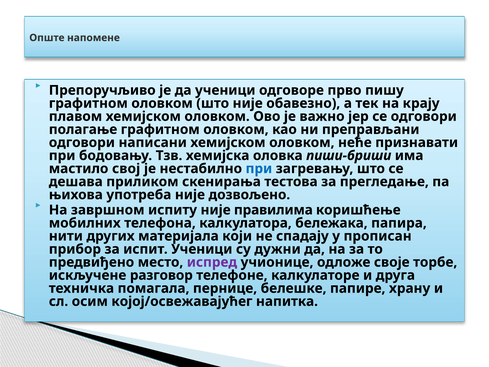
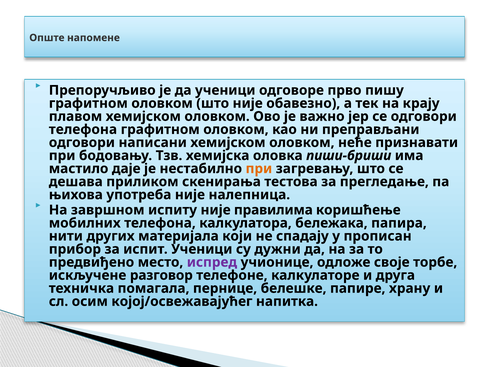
полагање at (83, 129): полагање -> телефона
свој: свој -> даје
при at (259, 169) colour: blue -> orange
дозвољено: дозвољено -> налепница
